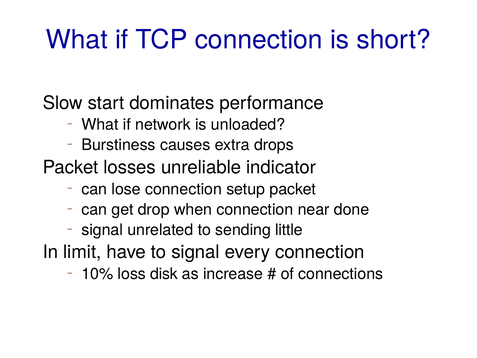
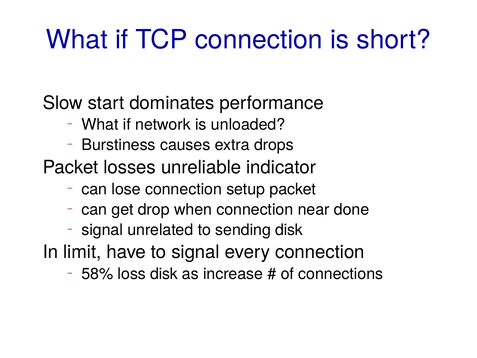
sending little: little -> disk
10%: 10% -> 58%
